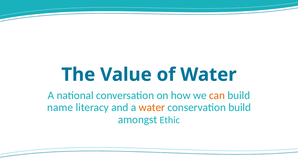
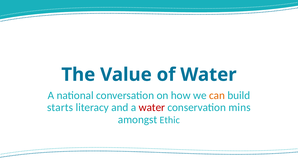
name: name -> starts
water at (152, 107) colour: orange -> red
conservation build: build -> mins
